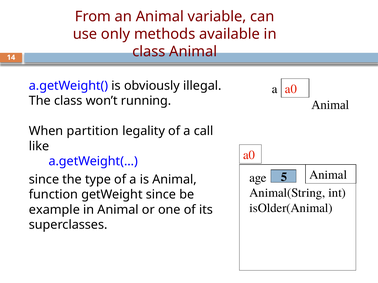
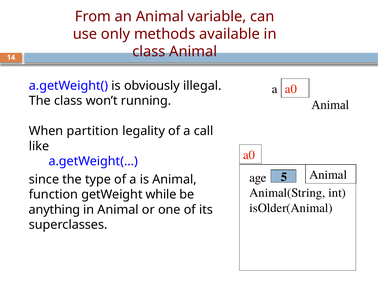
getWeight since: since -> while
example: example -> anything
